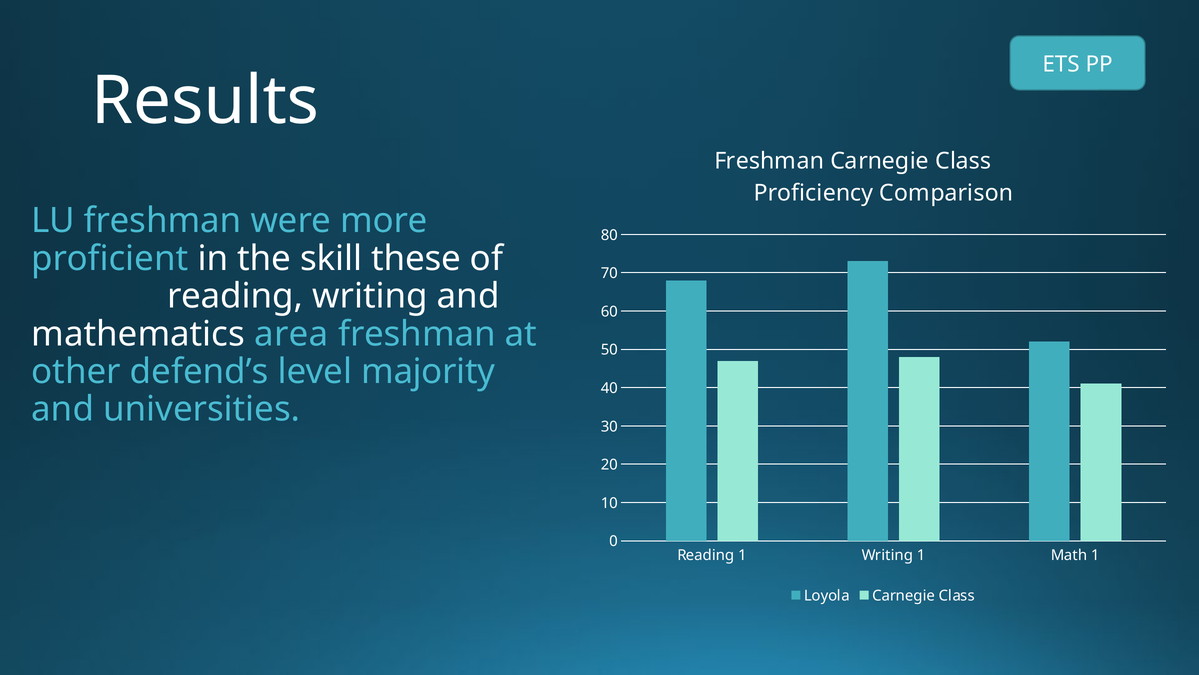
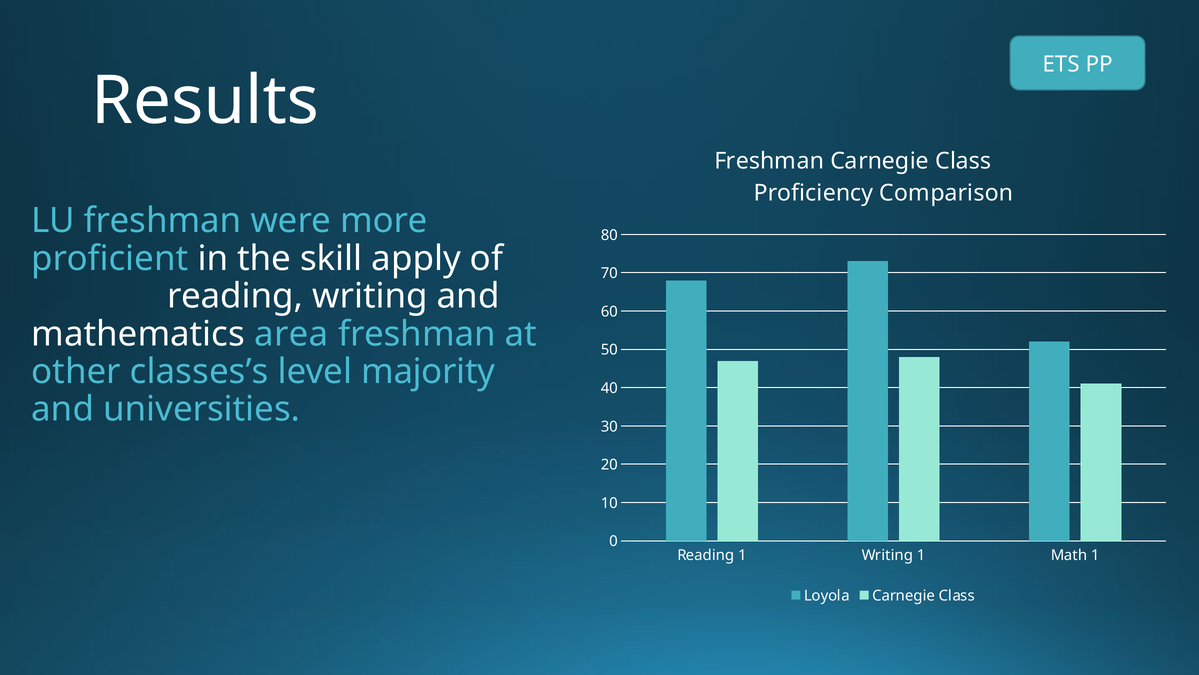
these: these -> apply
defend’s: defend’s -> classes’s
